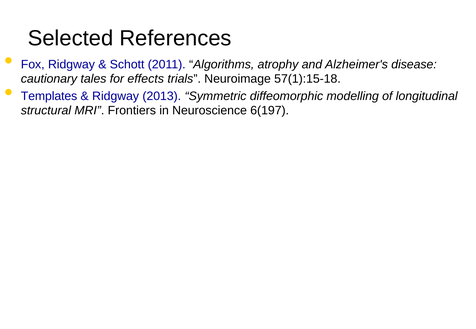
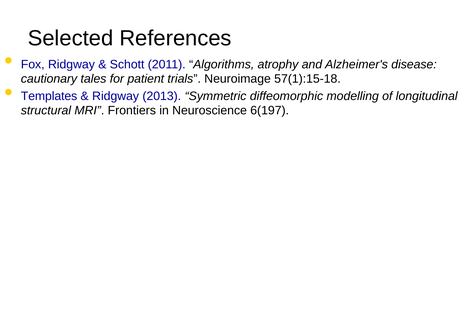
effects: effects -> patient
